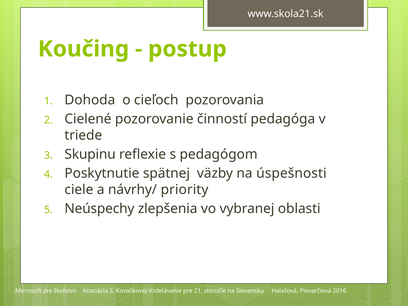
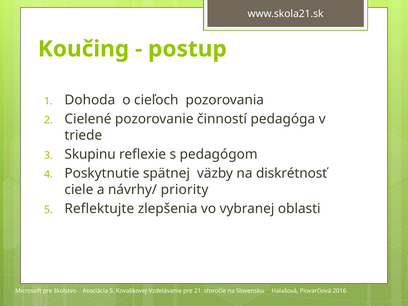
úspešnosti: úspešnosti -> diskrétnosť
Neúspechy: Neúspechy -> Reflektujte
